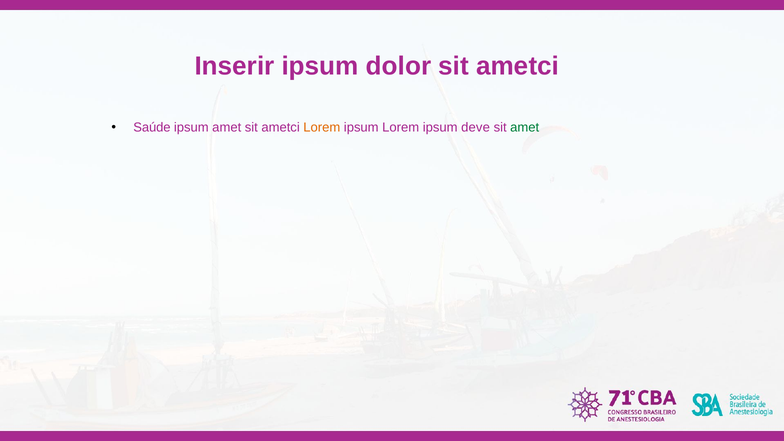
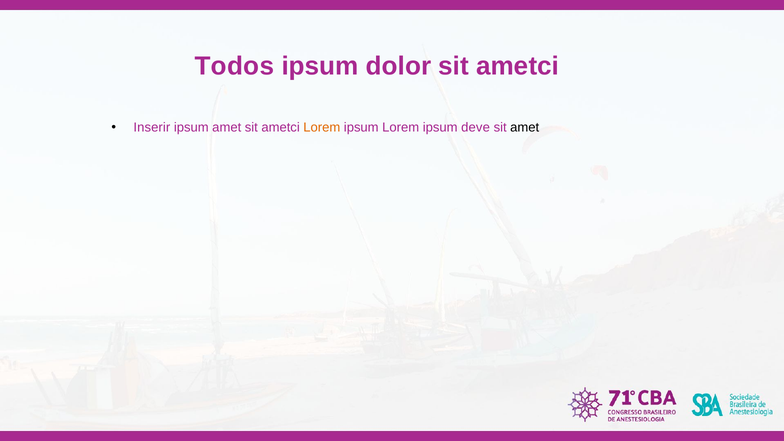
Inserir: Inserir -> Todos
Saúde: Saúde -> Inserir
amet at (525, 127) colour: green -> black
